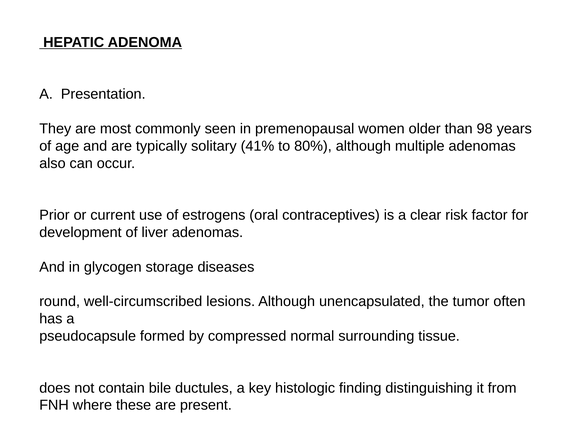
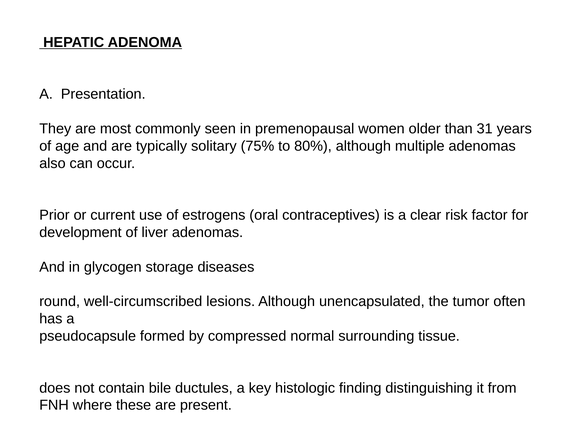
98: 98 -> 31
41%: 41% -> 75%
